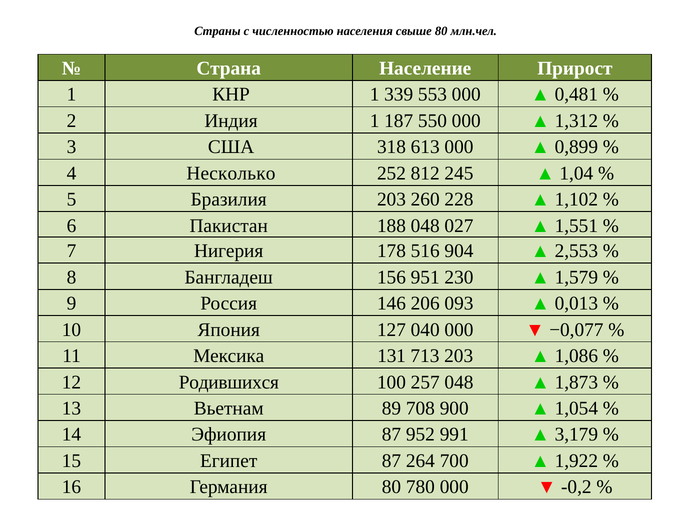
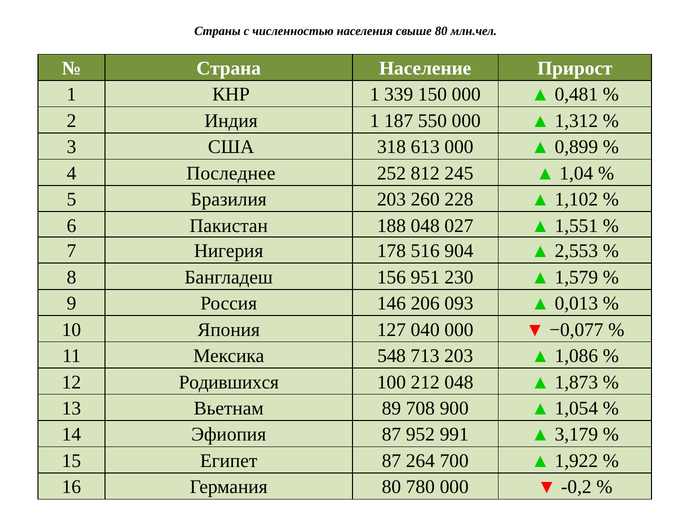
553: 553 -> 150
Несколько: Несколько -> Последнее
131: 131 -> 548
257: 257 -> 212
